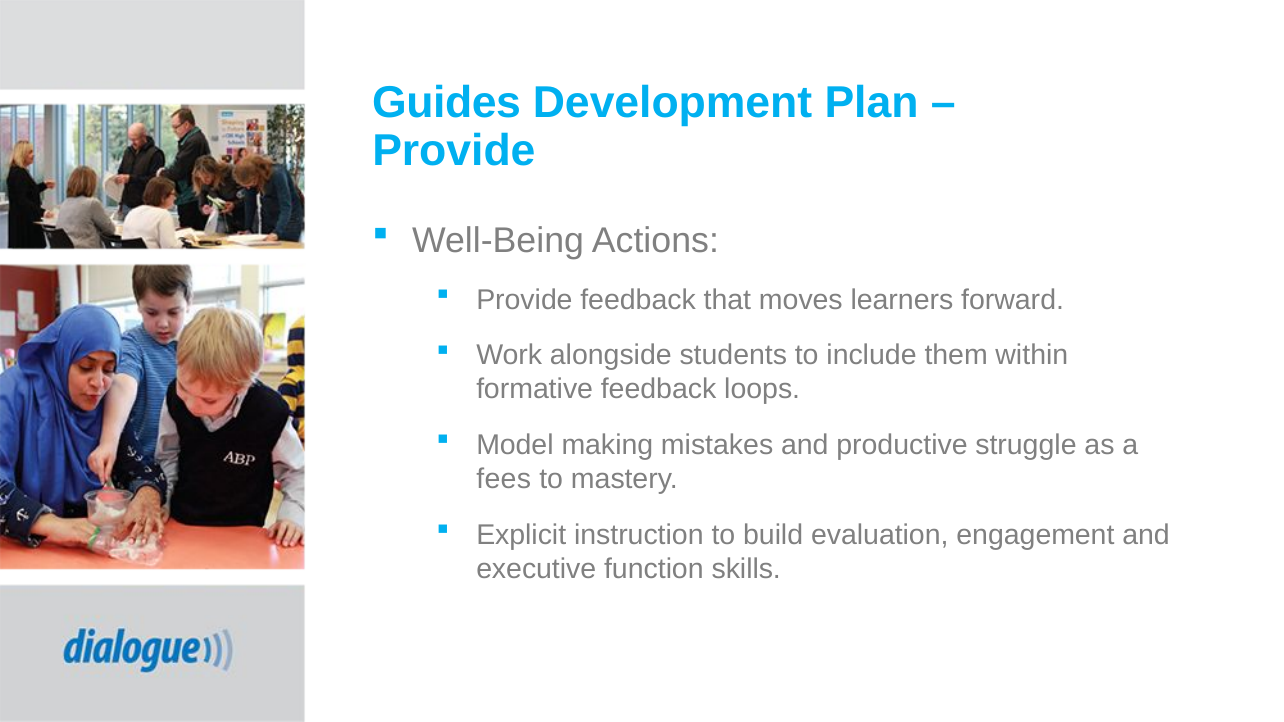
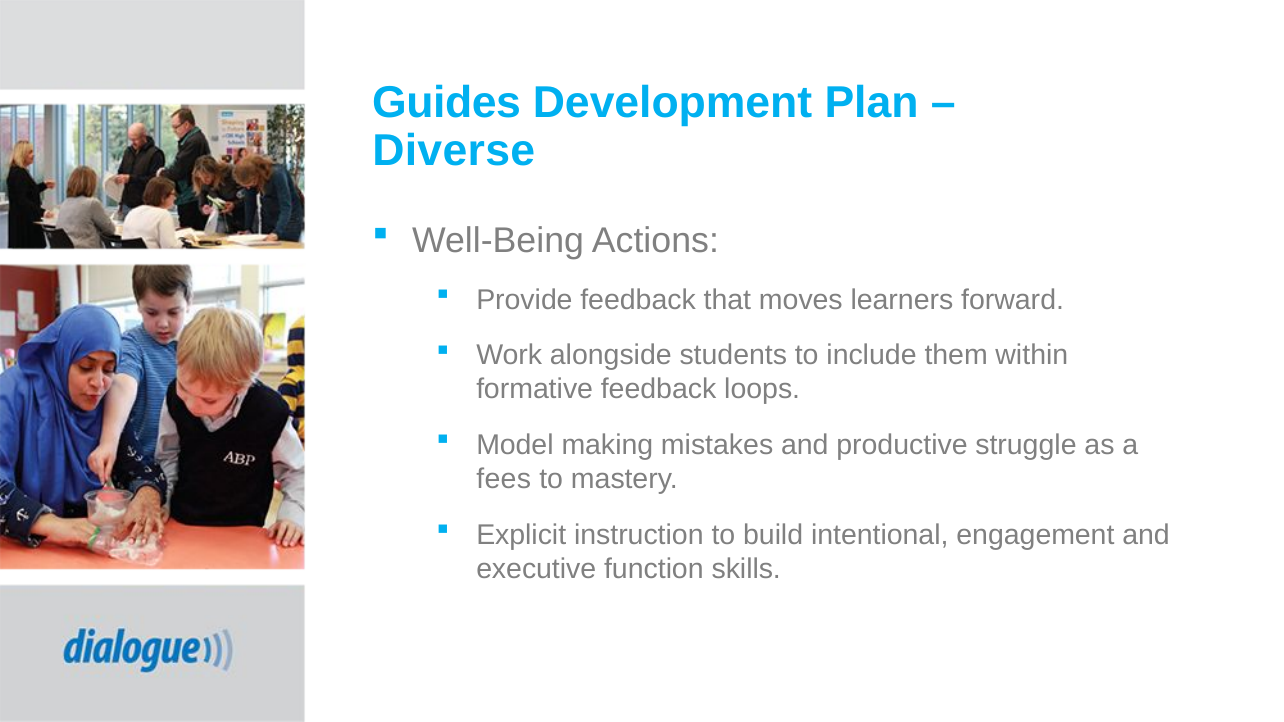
Provide at (454, 151): Provide -> Diverse
evaluation: evaluation -> intentional
